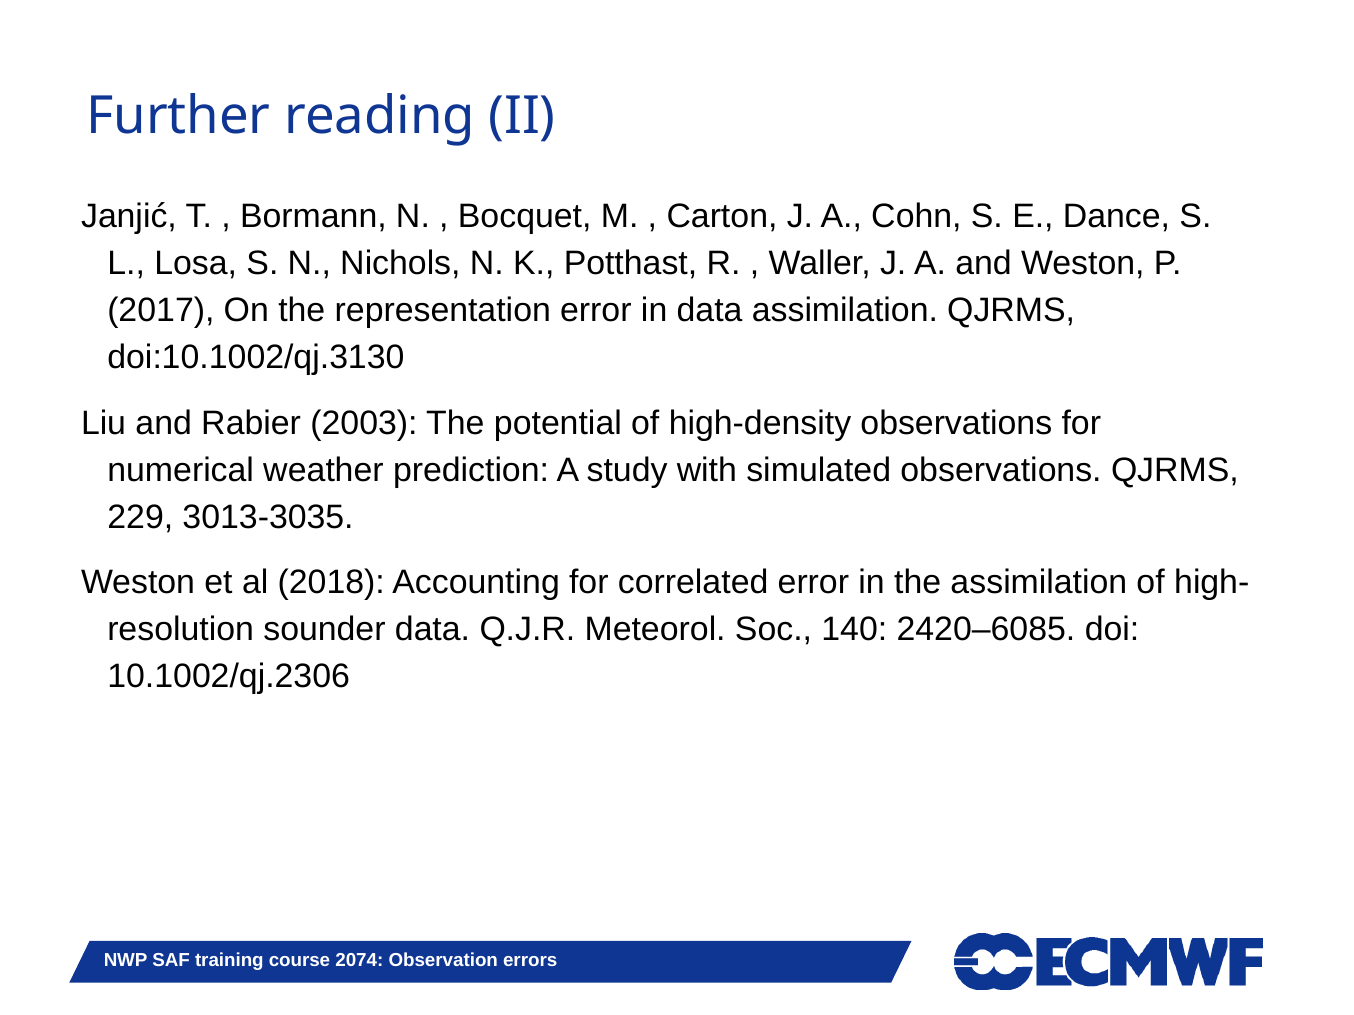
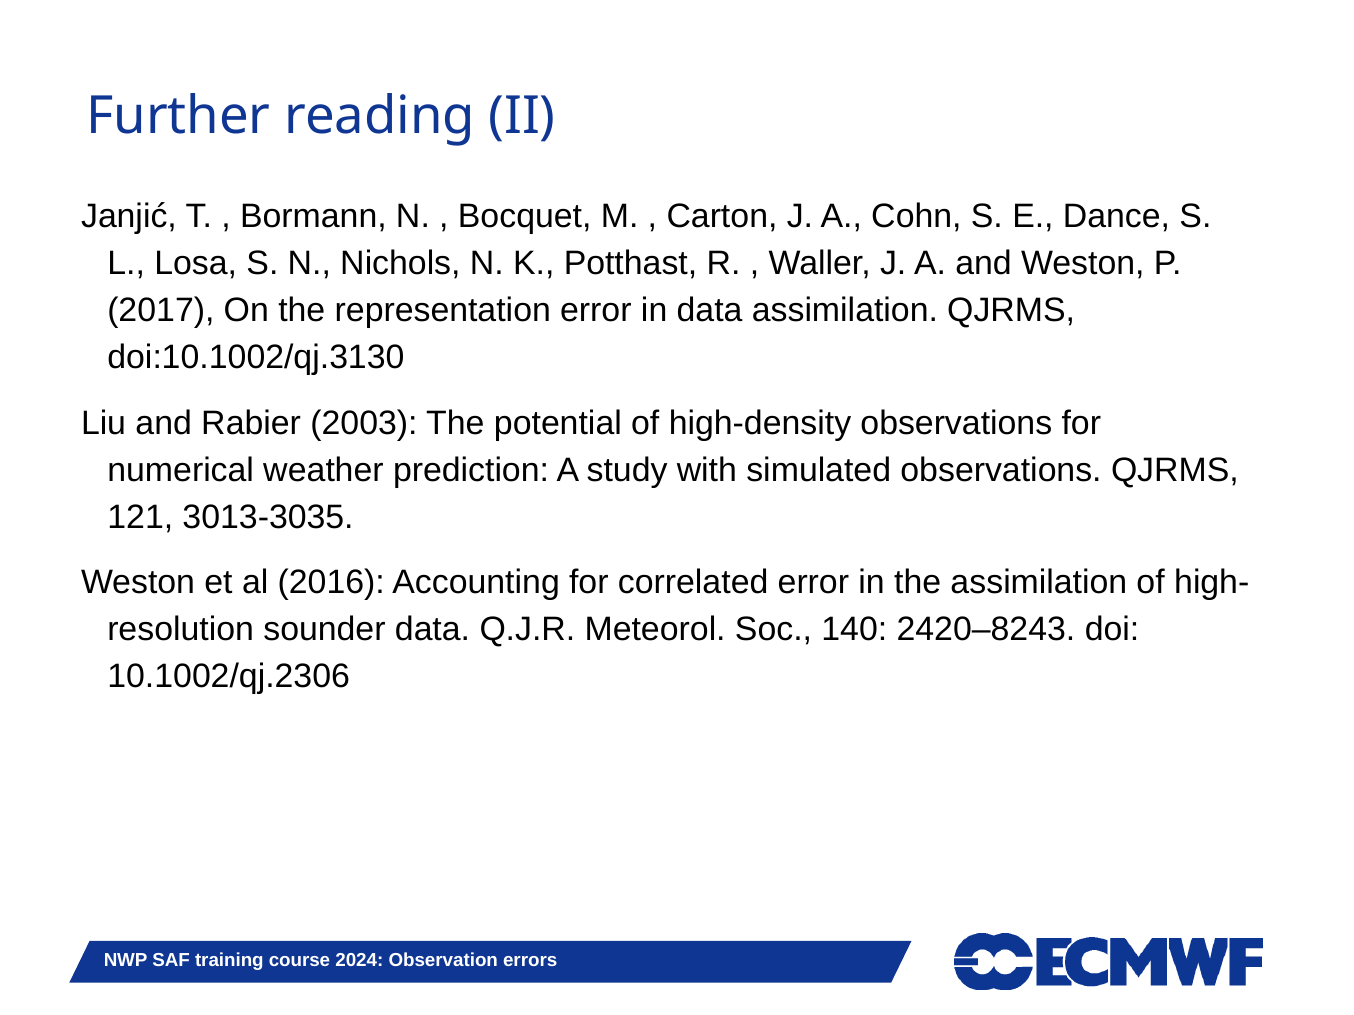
229: 229 -> 121
2018: 2018 -> 2016
2420–6085: 2420–6085 -> 2420–8243
2074: 2074 -> 2024
